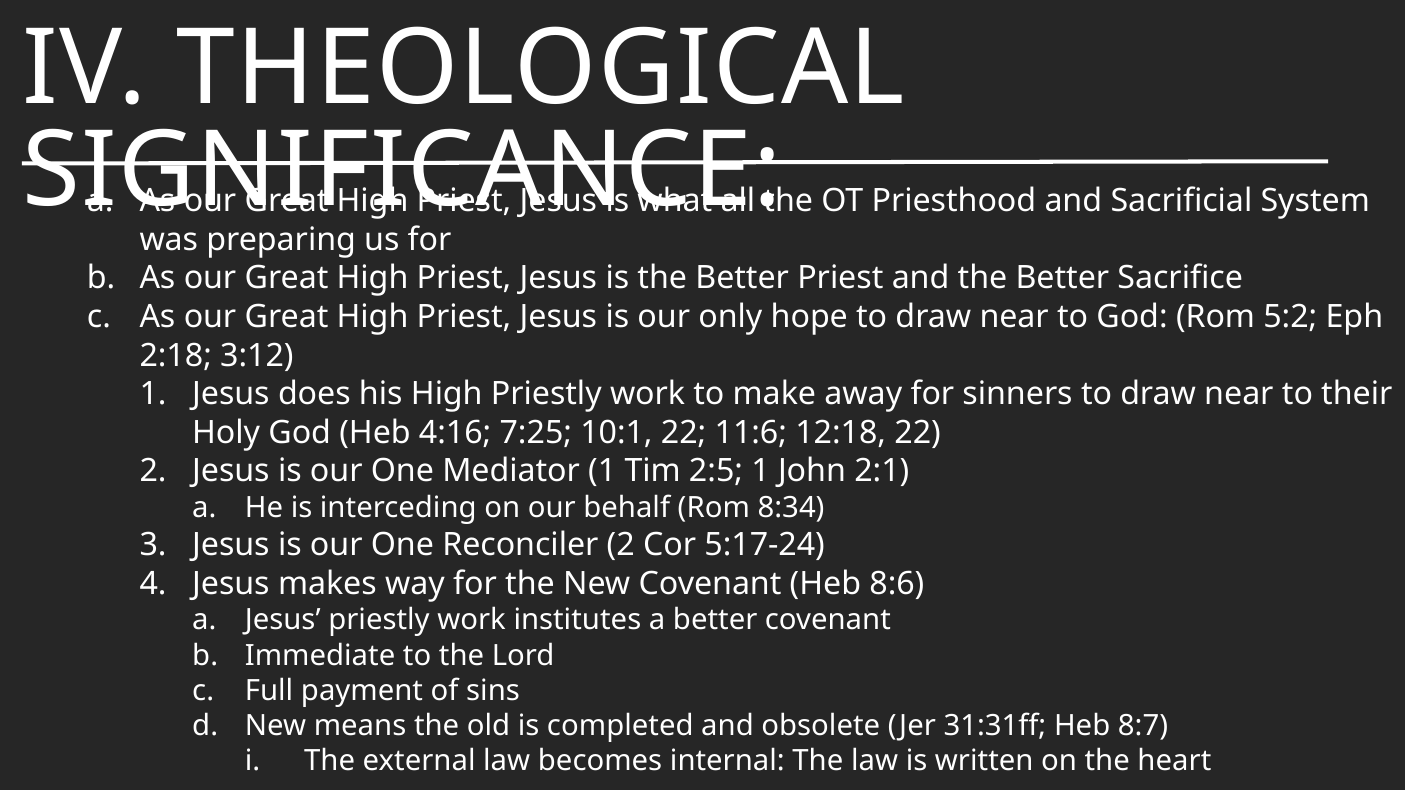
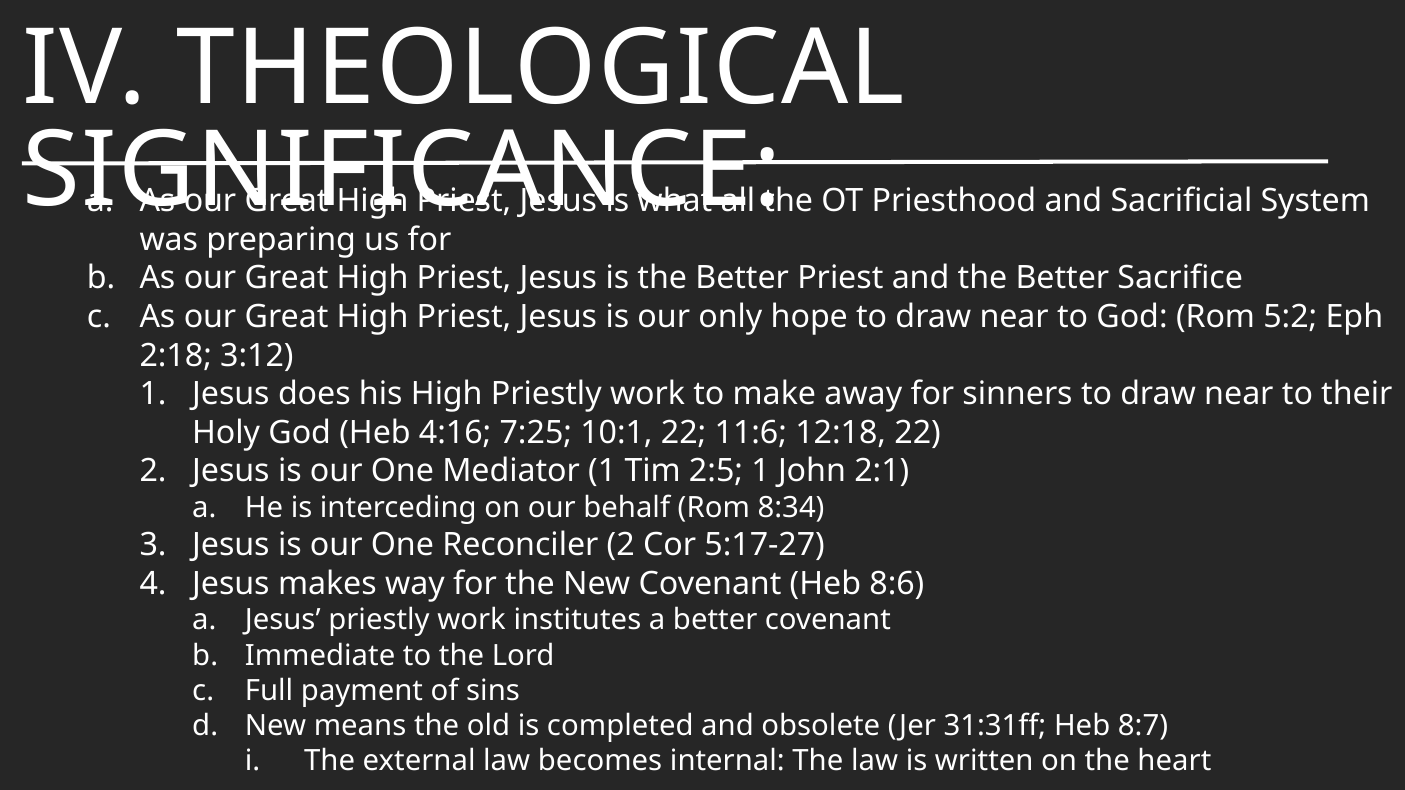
5:17-24: 5:17-24 -> 5:17-27
